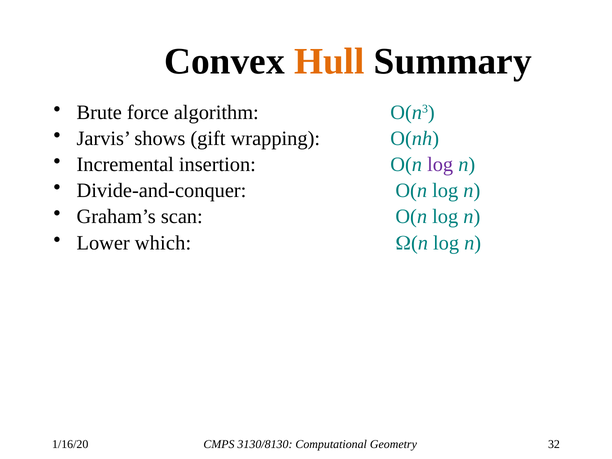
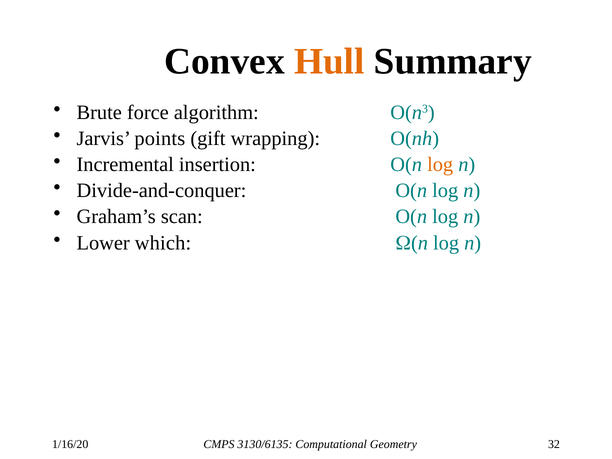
shows: shows -> points
log at (440, 165) colour: purple -> orange
3130/8130: 3130/8130 -> 3130/6135
